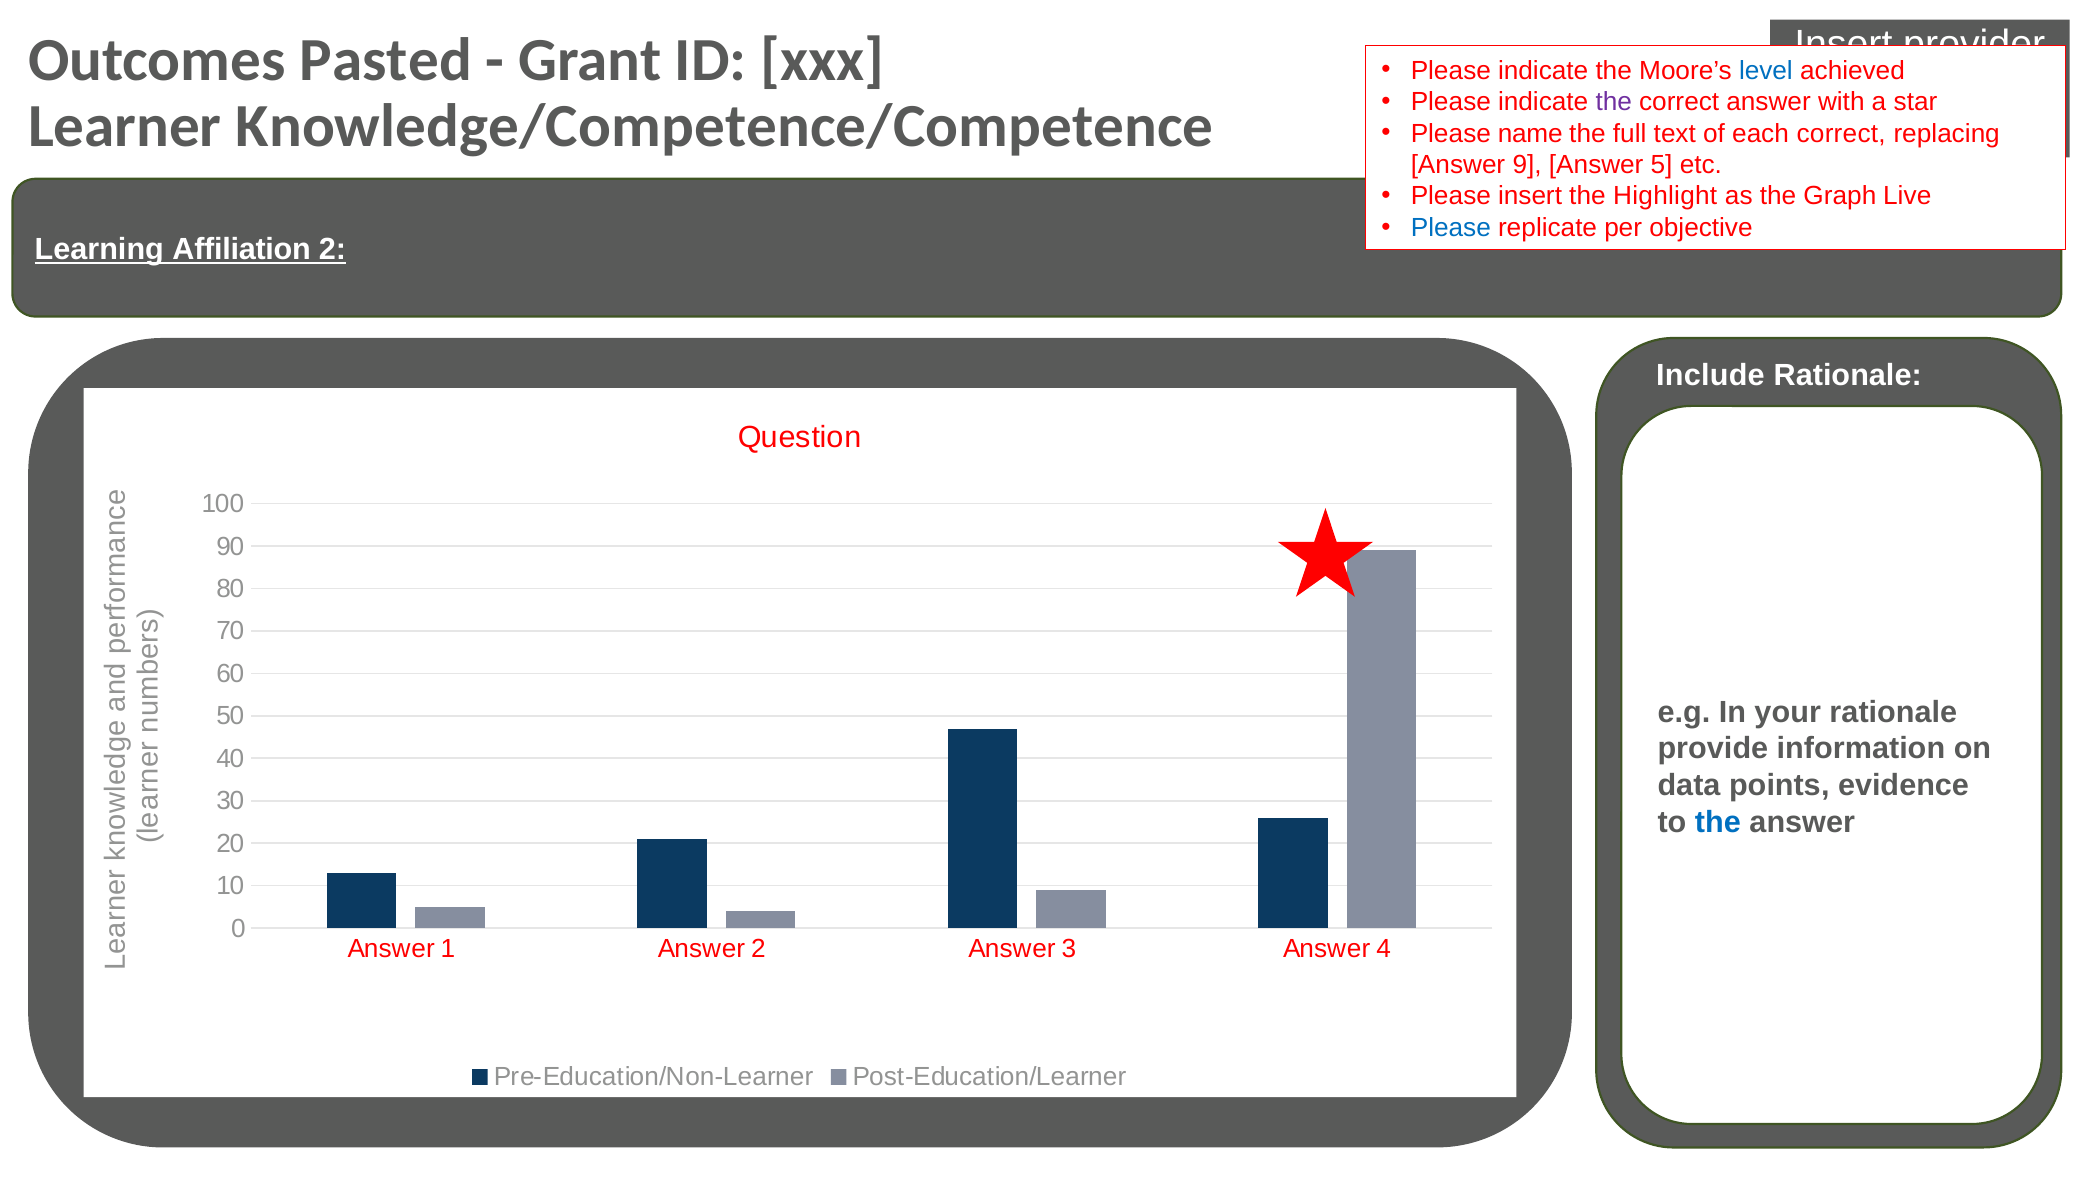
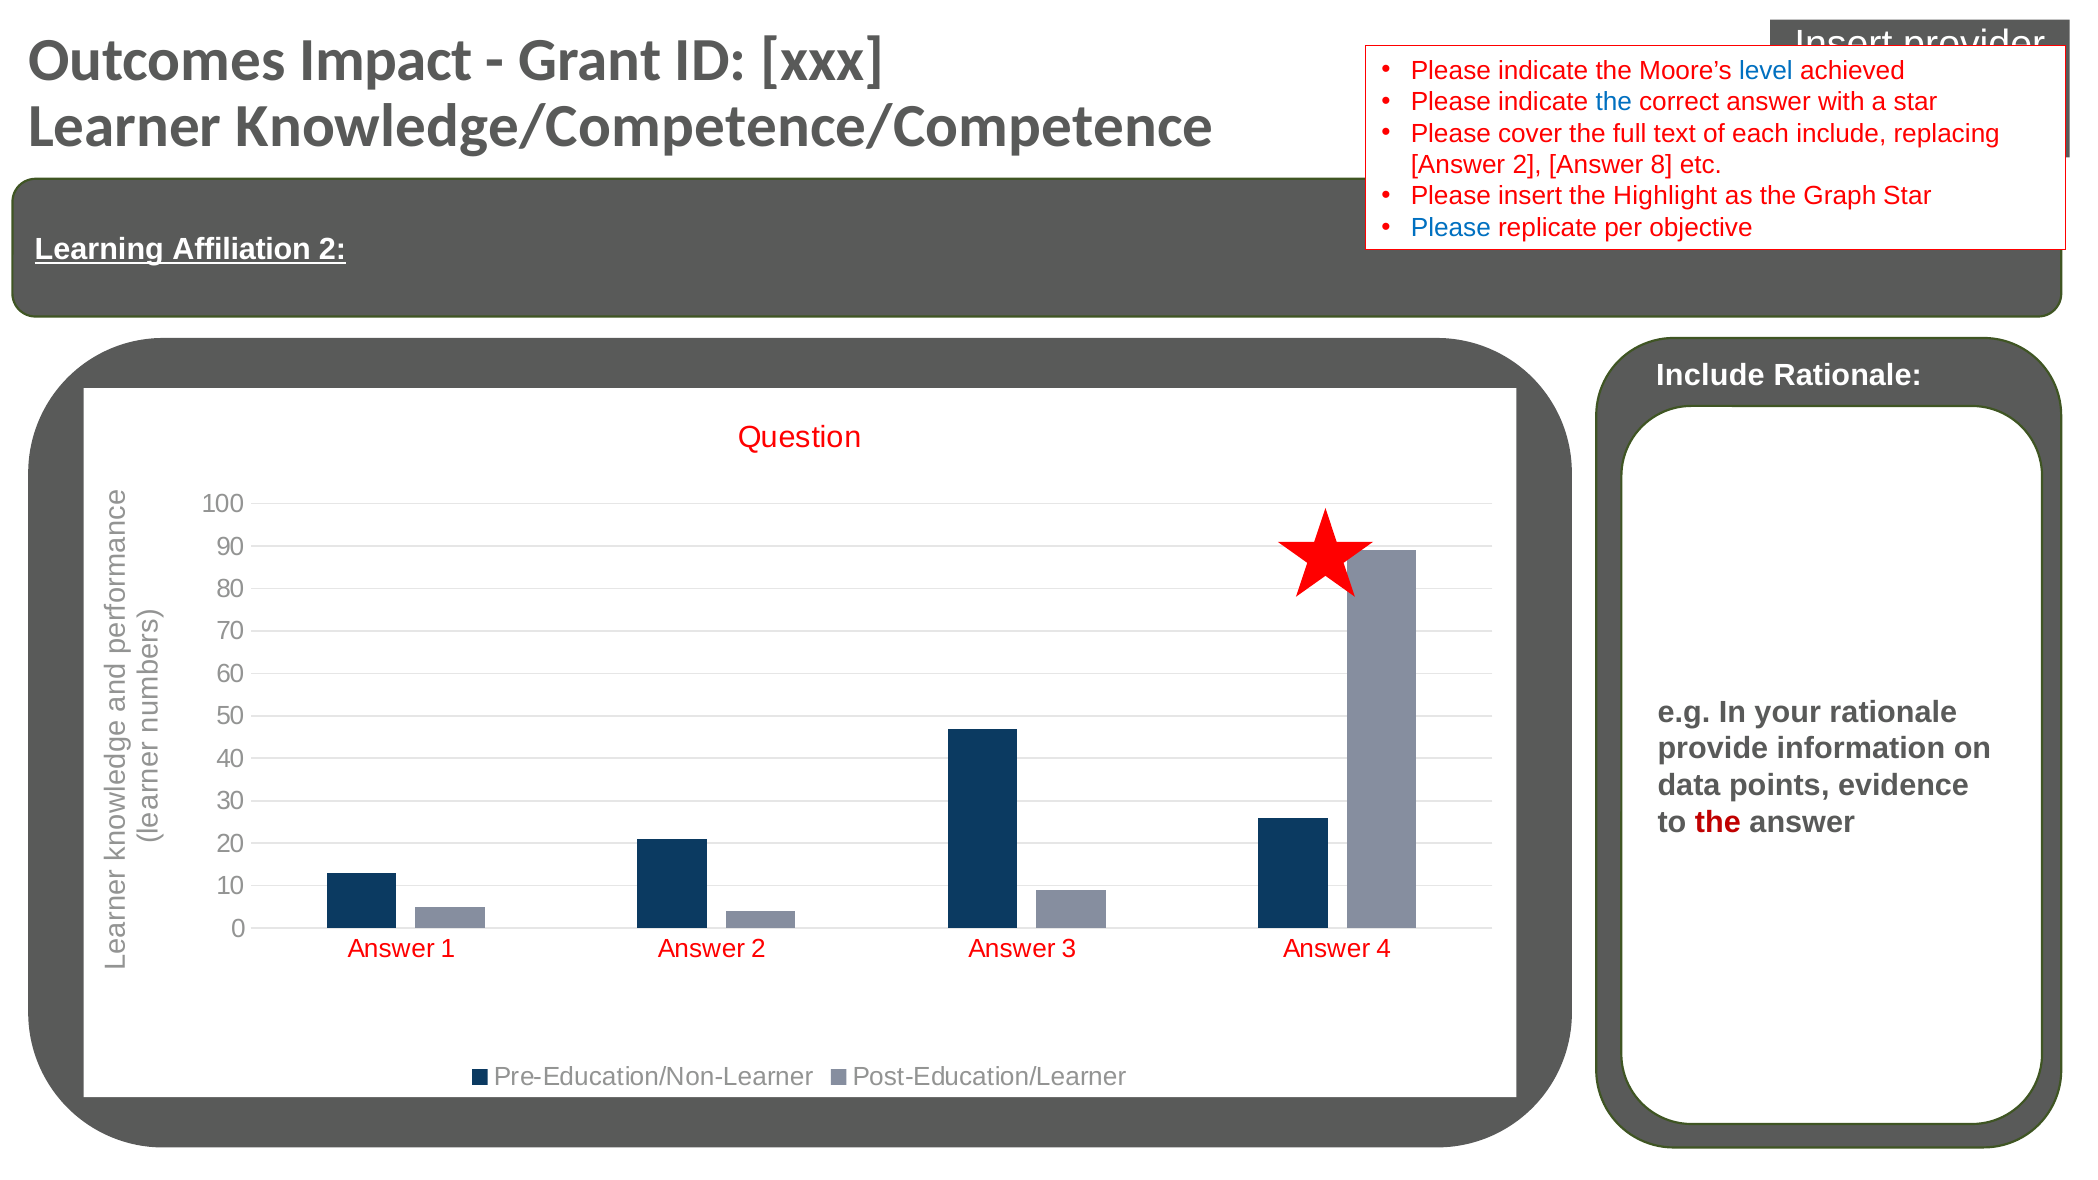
Pasted: Pasted -> Impact
the at (1614, 102) colour: purple -> blue
name: name -> cover
each correct: correct -> include
9 at (1527, 165): 9 -> 2
5: 5 -> 8
Graph Live: Live -> Star
the at (1718, 822) colour: blue -> red
